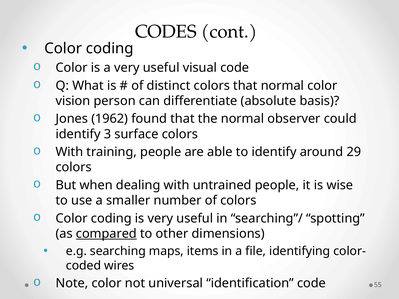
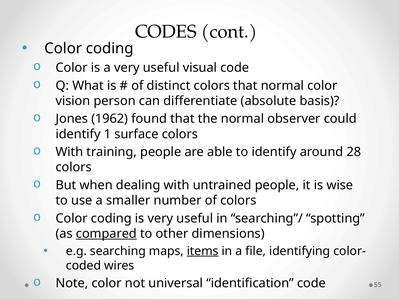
3: 3 -> 1
29: 29 -> 28
items underline: none -> present
